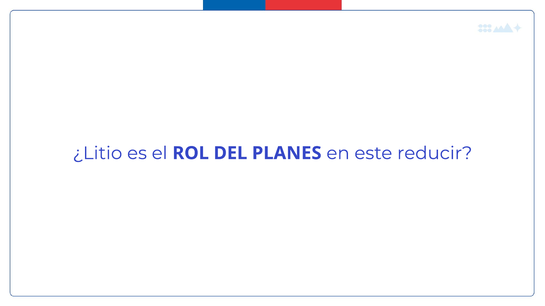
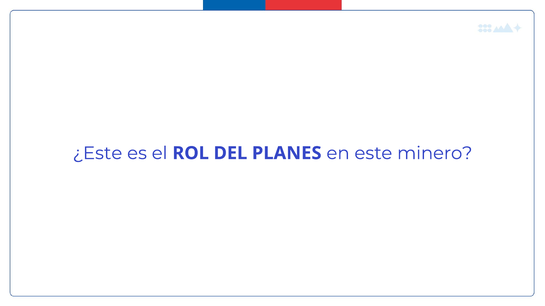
¿Litio: ¿Litio -> ¿Este
reducir: reducir -> minero
